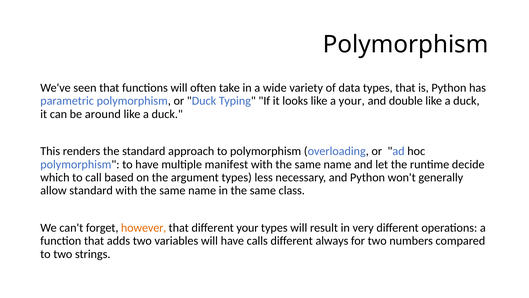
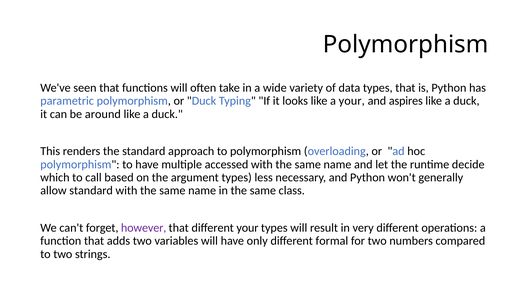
double: double -> aspires
manifest: manifest -> accessed
however colour: orange -> purple
calls: calls -> only
always: always -> formal
